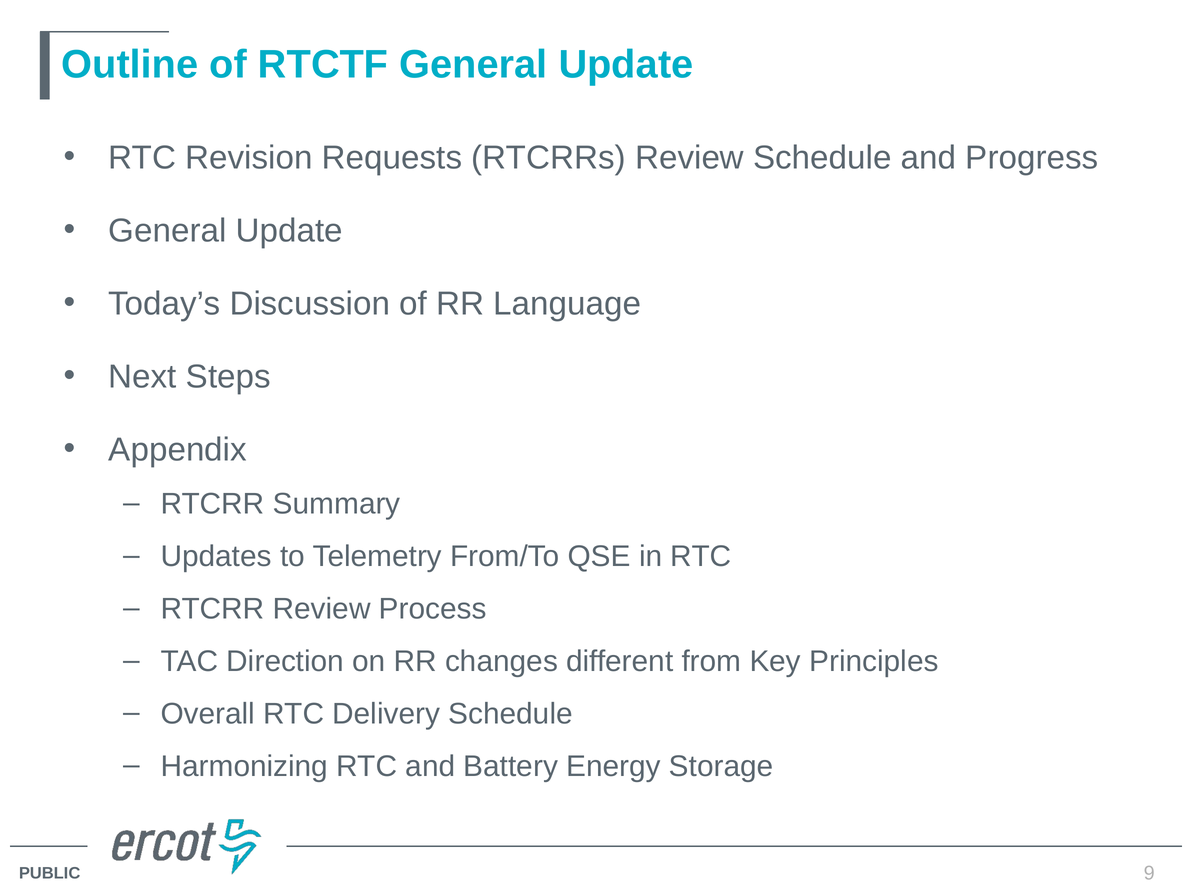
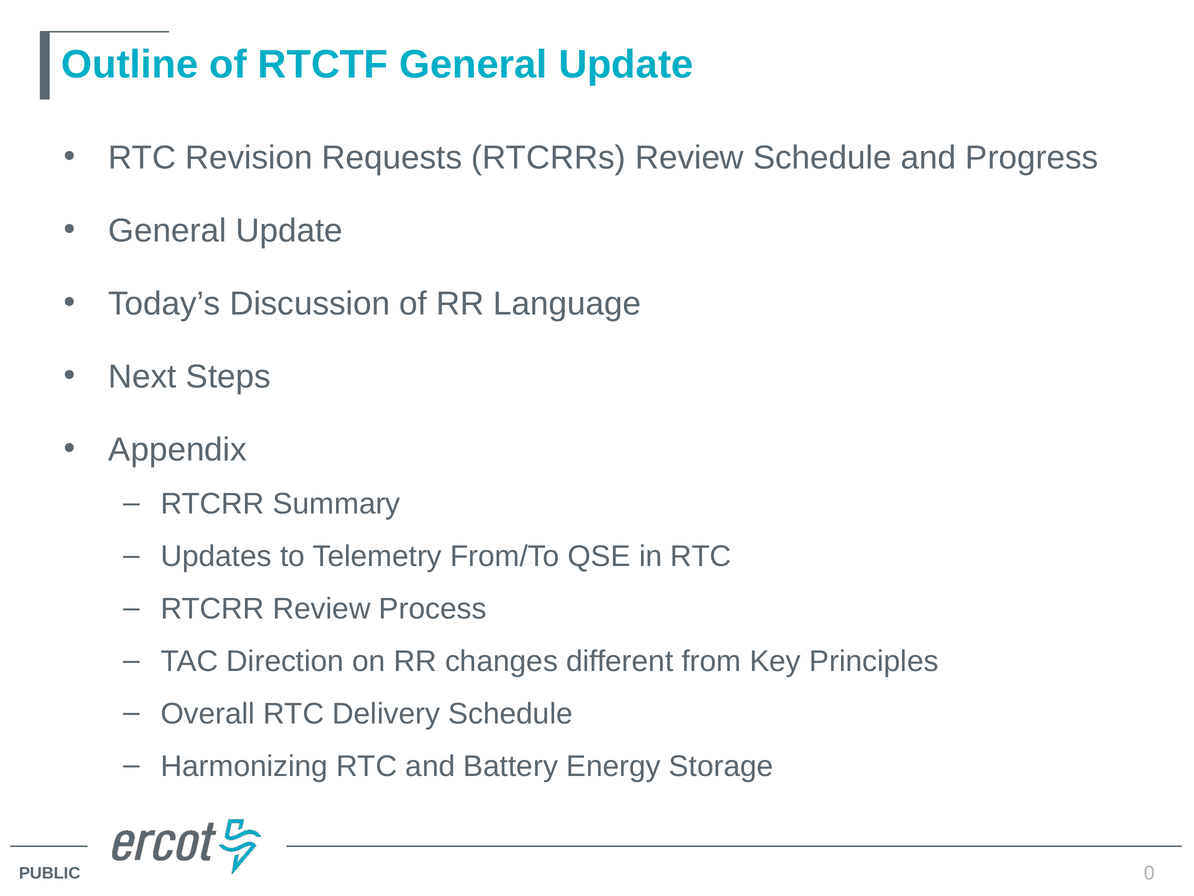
9: 9 -> 0
